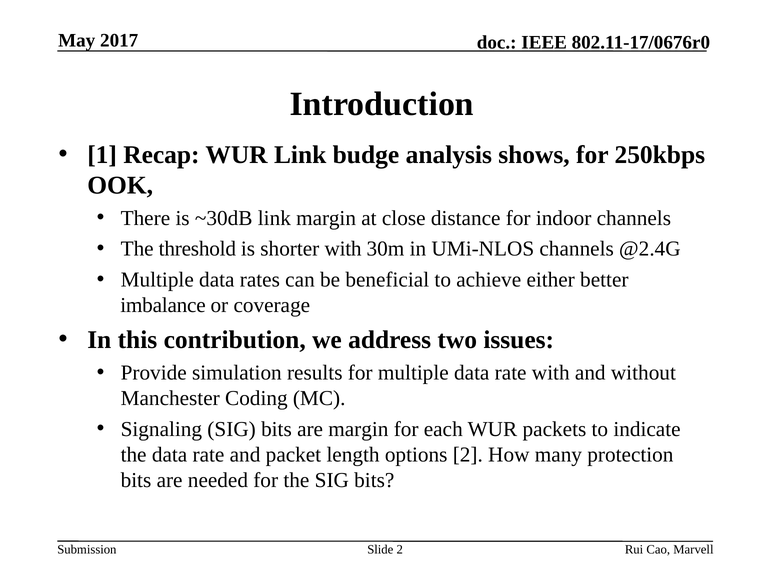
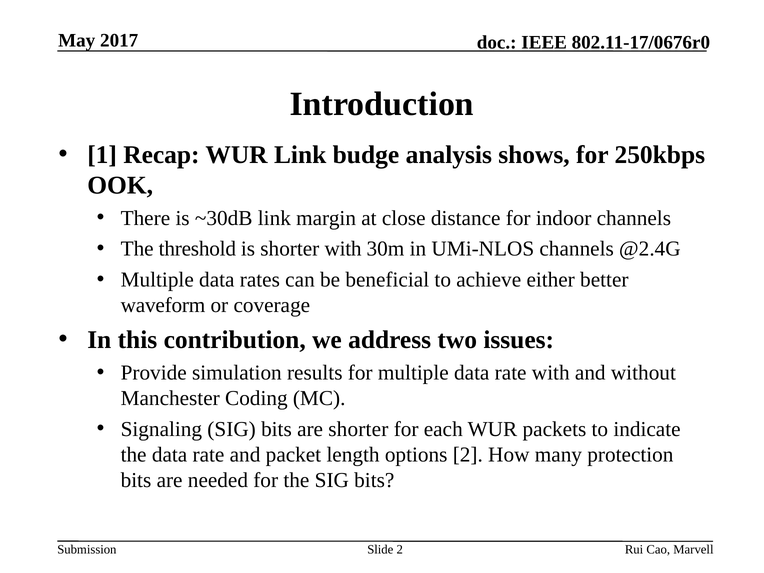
imbalance: imbalance -> waveform
are margin: margin -> shorter
